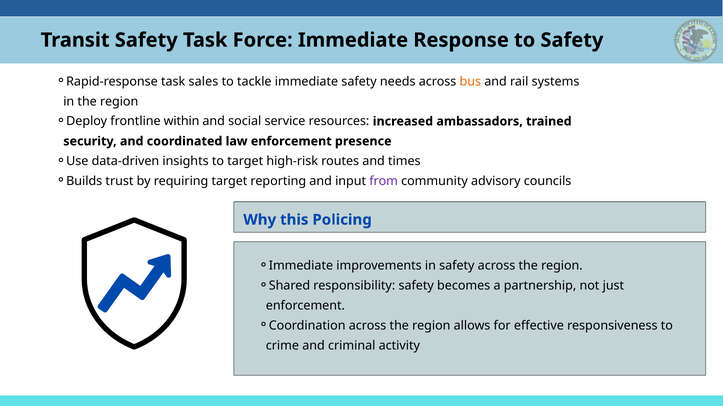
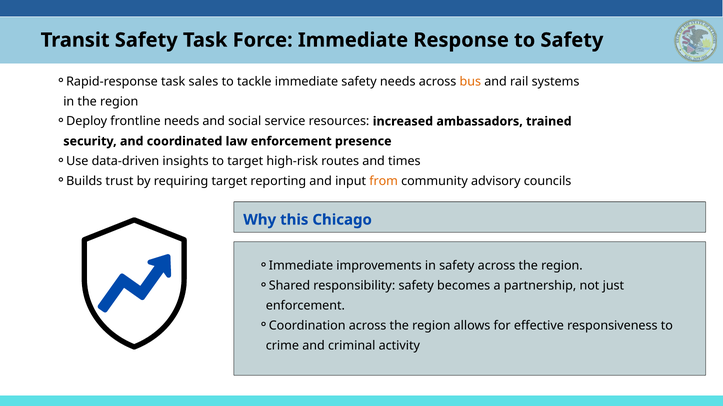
frontline within: within -> needs
from colour: purple -> orange
Policing: Policing -> Chicago
